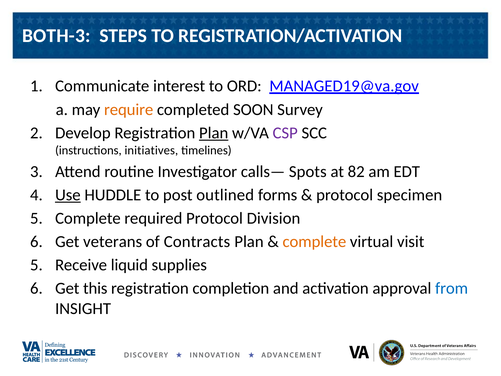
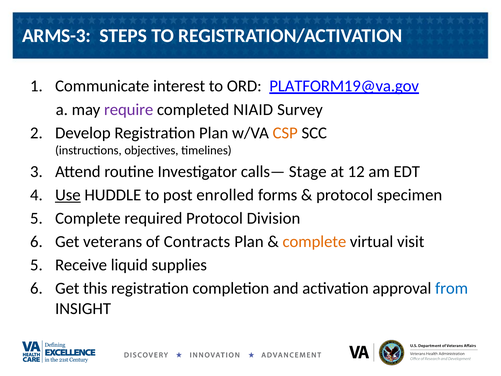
BOTH-3: BOTH-3 -> ARMS-3
MANAGED19@va.gov: MANAGED19@va.gov -> PLATFORM19@va.gov
require colour: orange -> purple
SOON: SOON -> NIAID
Plan at (214, 133) underline: present -> none
CSP colour: purple -> orange
initiatives: initiatives -> objectives
Spots: Spots -> Stage
82: 82 -> 12
outlined: outlined -> enrolled
